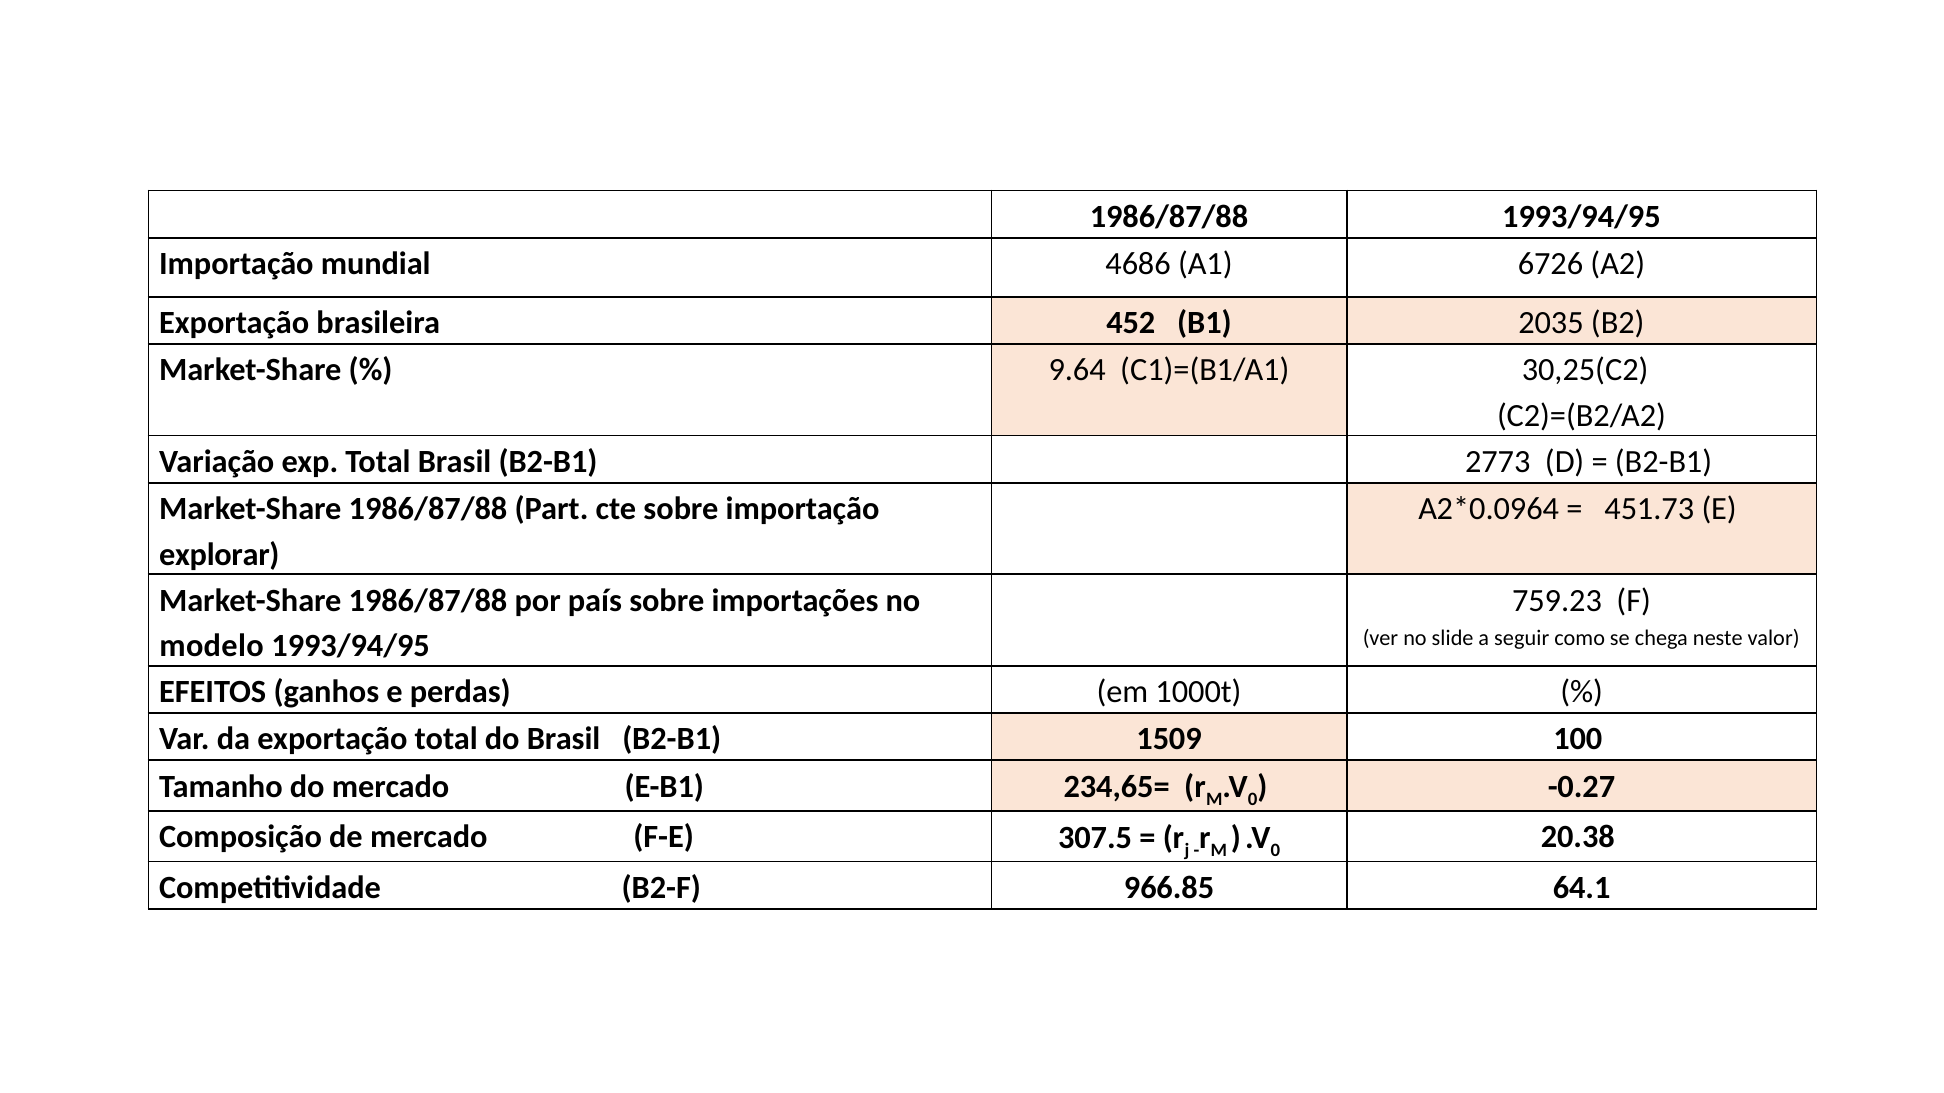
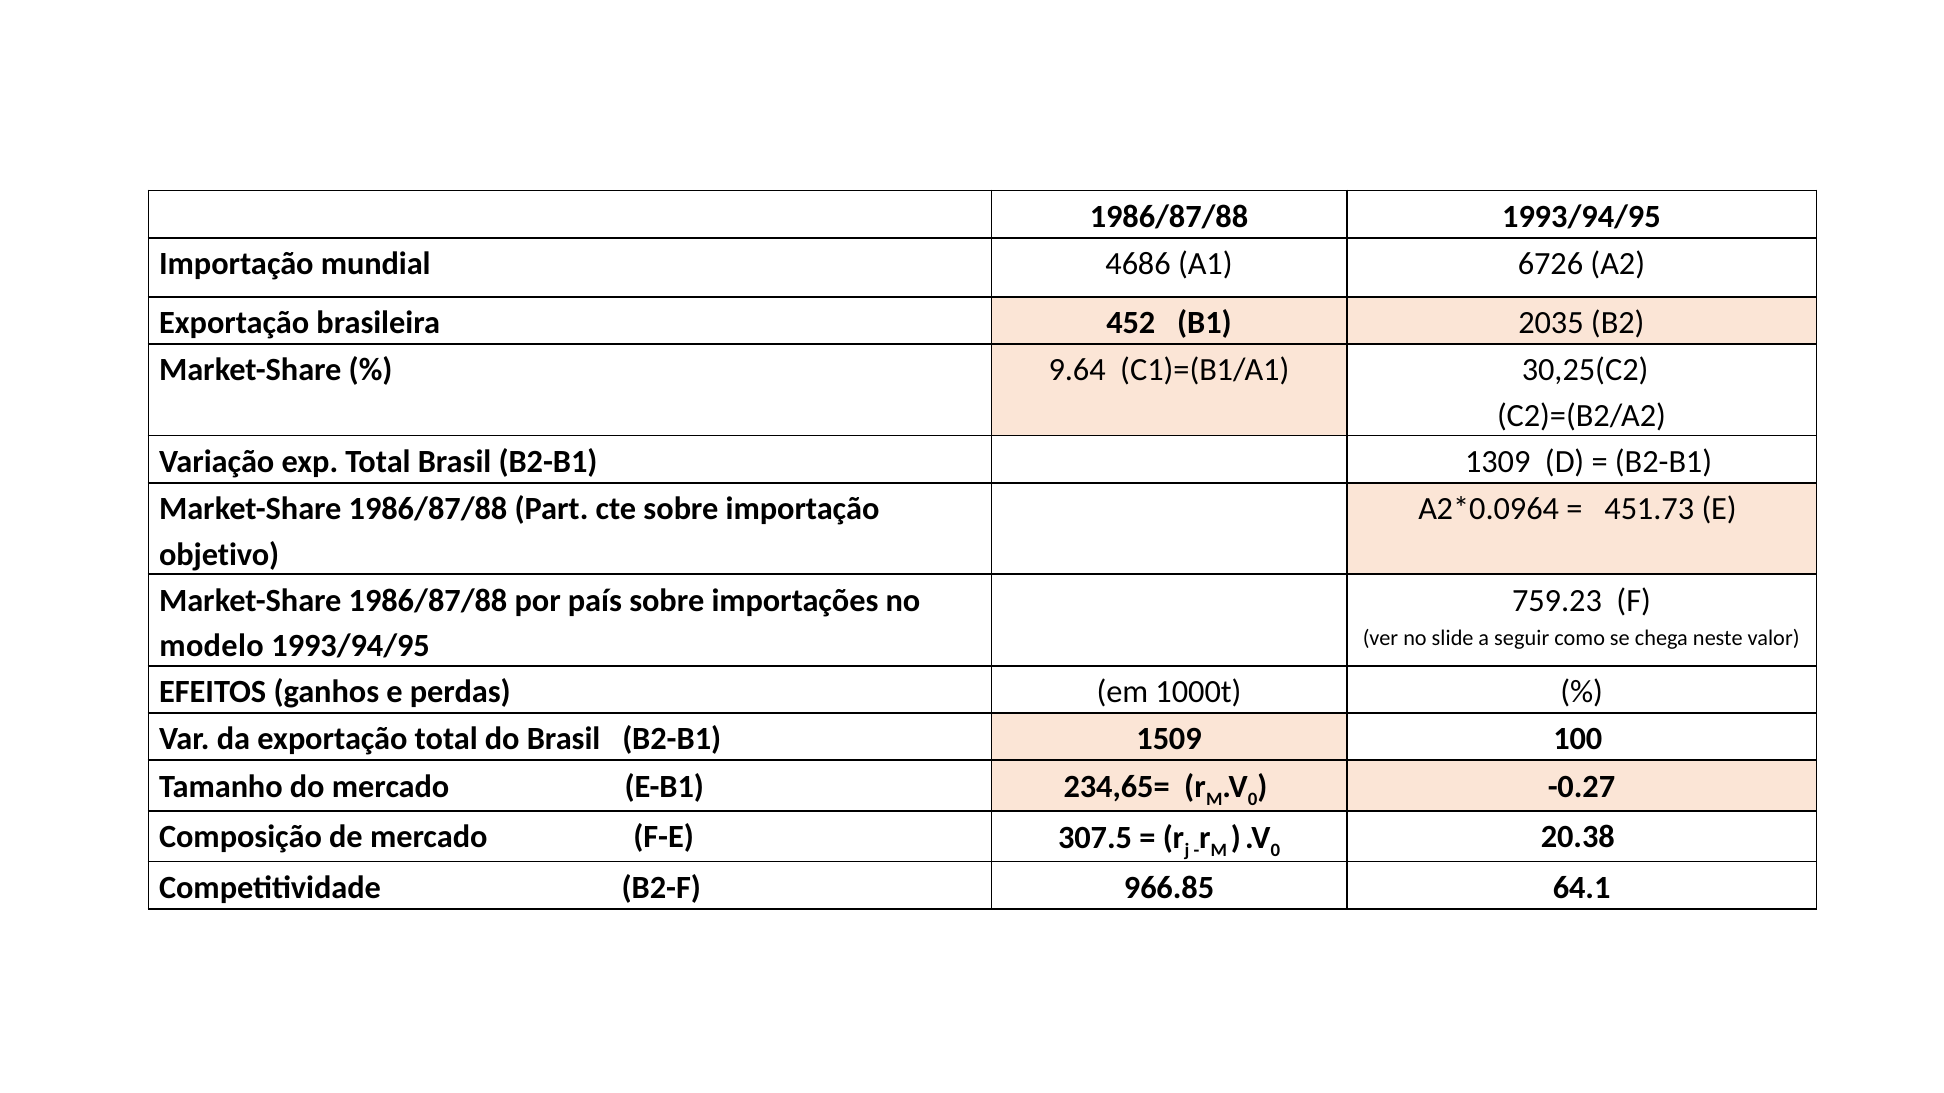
2773: 2773 -> 1309
explorar: explorar -> objetivo
